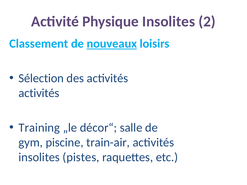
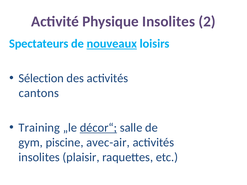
Classement: Classement -> Spectateurs
activités at (39, 93): activités -> cantons
décor“ underline: none -> present
train-air: train-air -> avec-air
pistes: pistes -> plaisir
